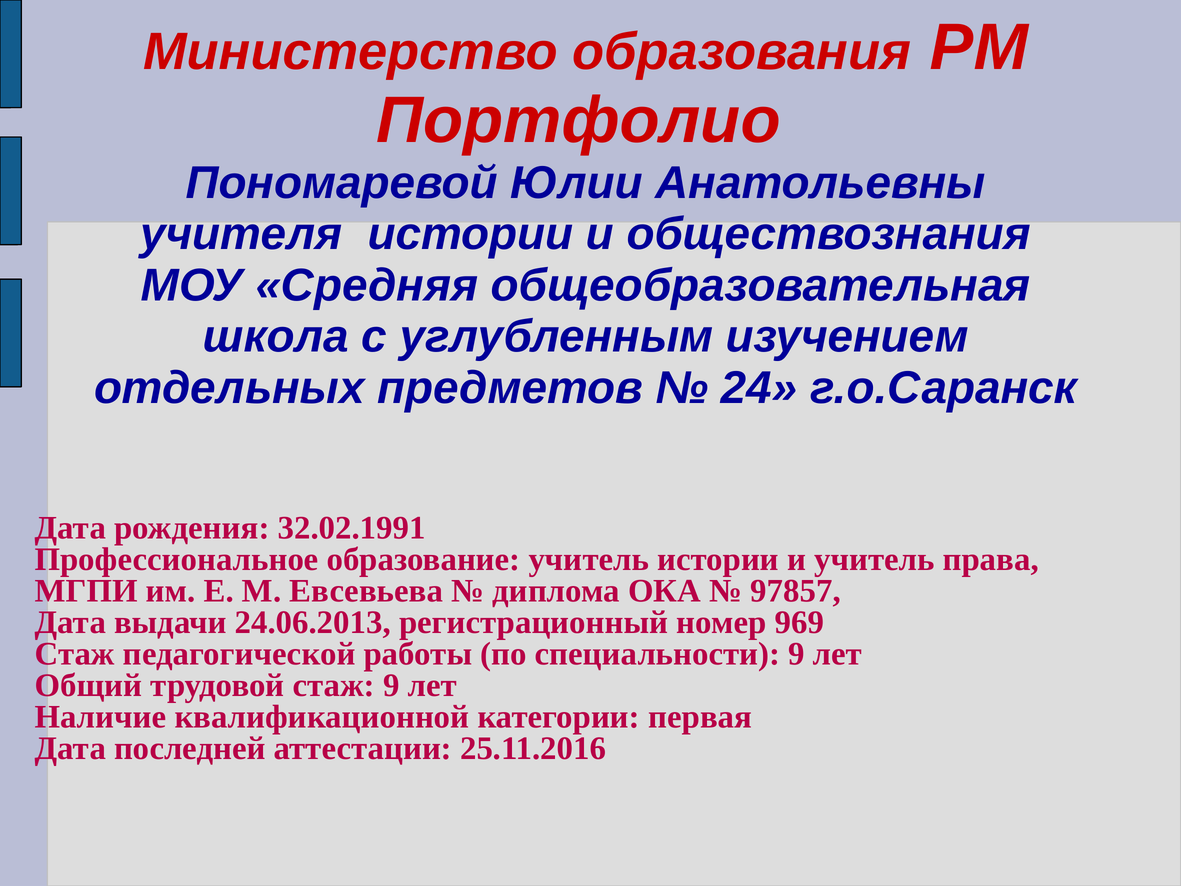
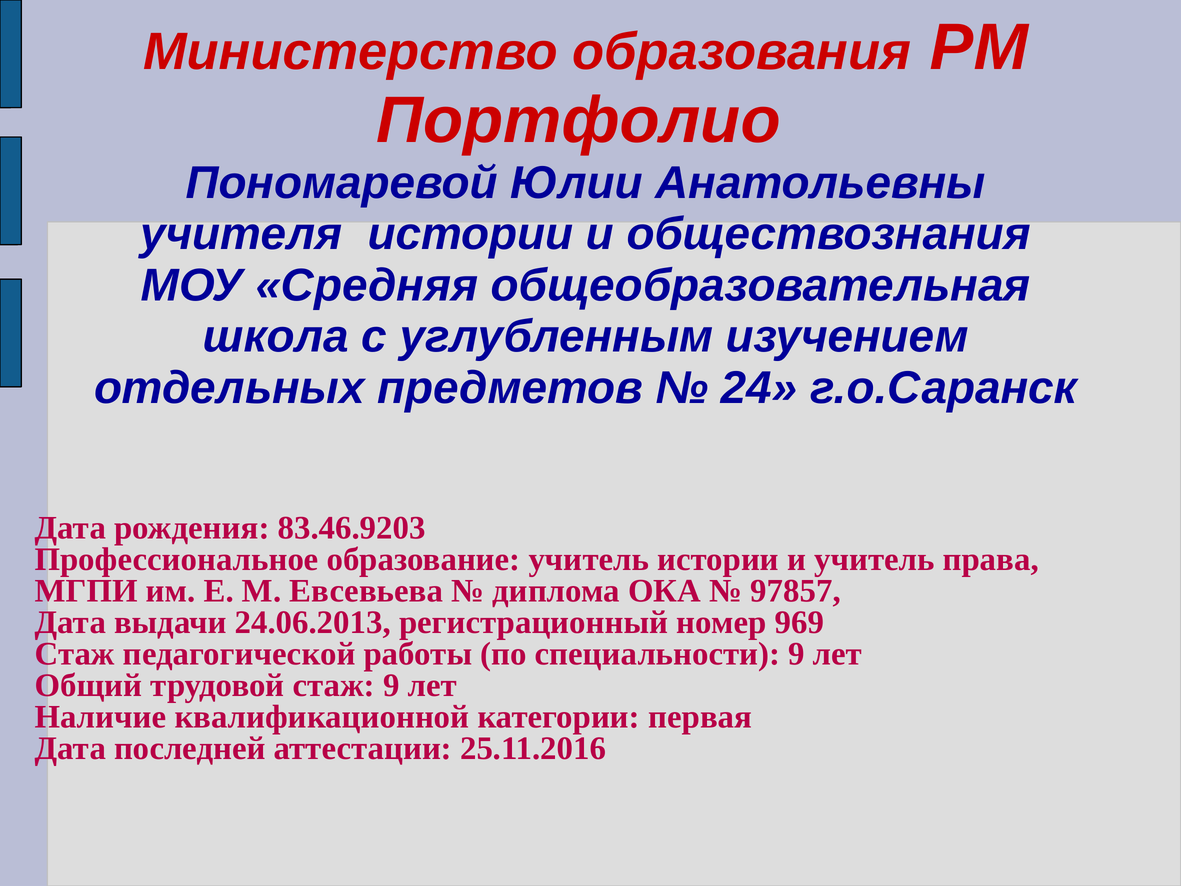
32.02.1991: 32.02.1991 -> 83.46.9203
